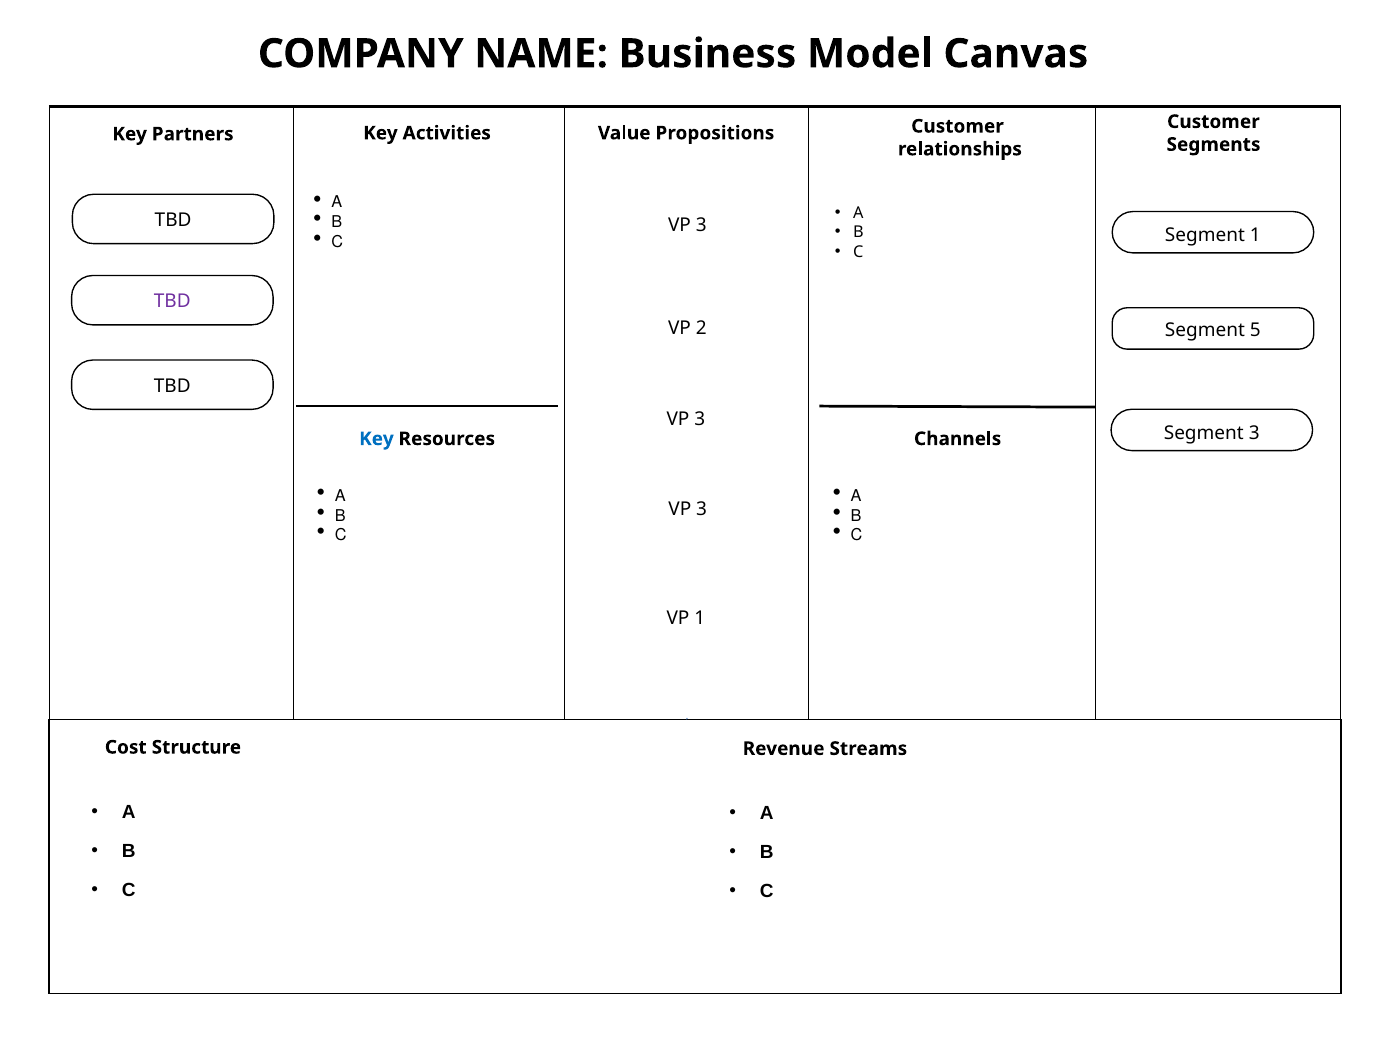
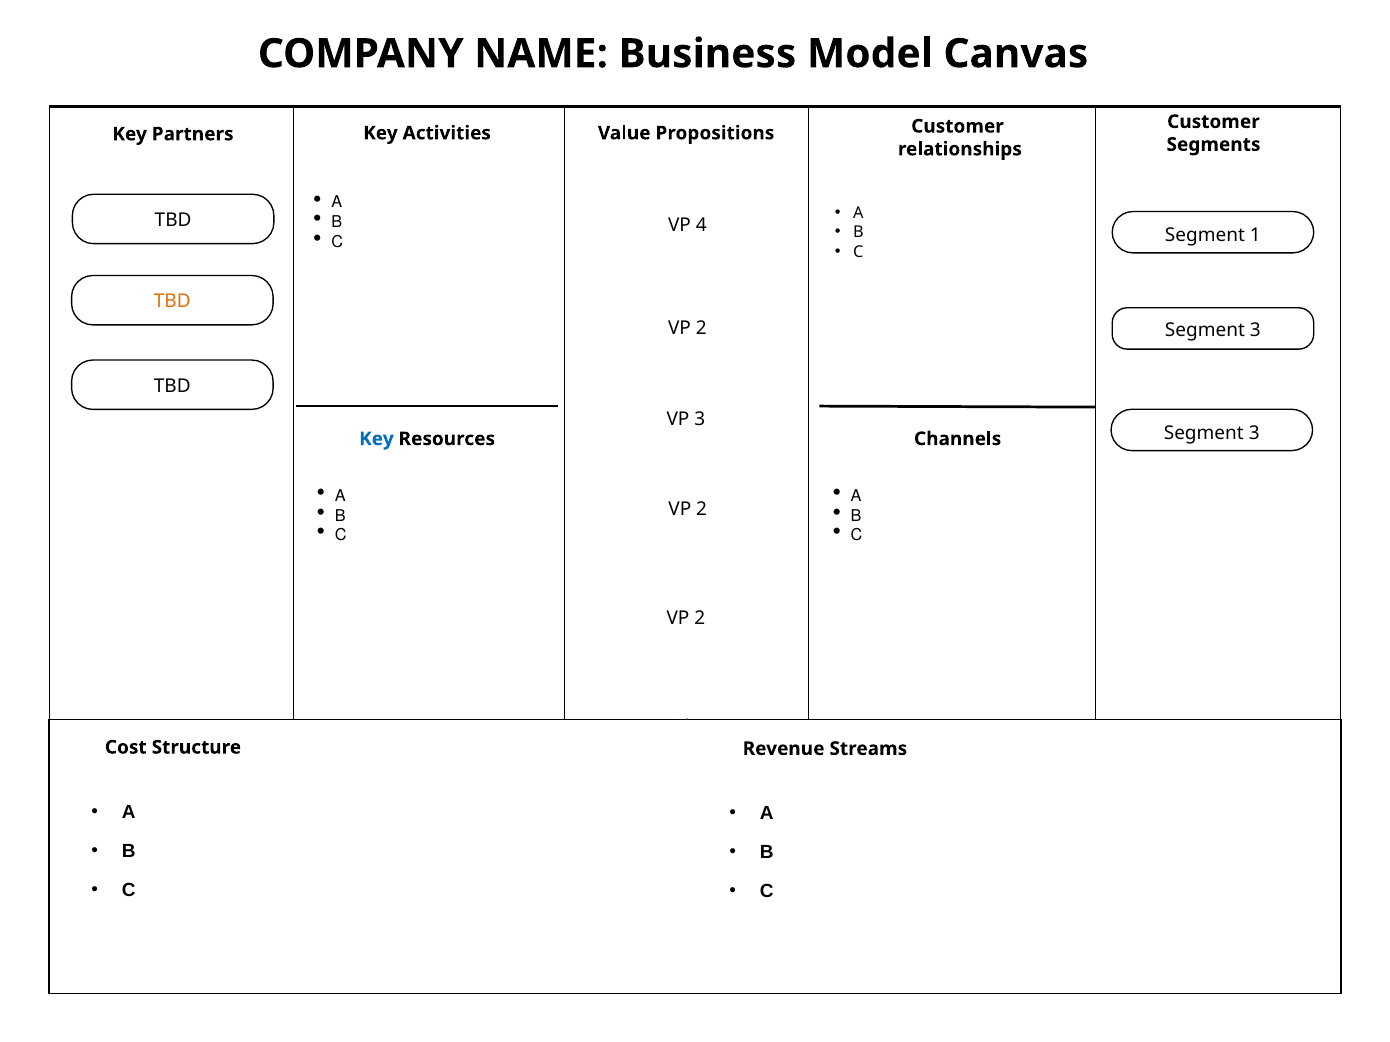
3 at (701, 225): 3 -> 4
TBD at (172, 302) colour: purple -> orange
5 at (1255, 330): 5 -> 3
3 at (702, 510): 3 -> 2
1 at (700, 618): 1 -> 2
